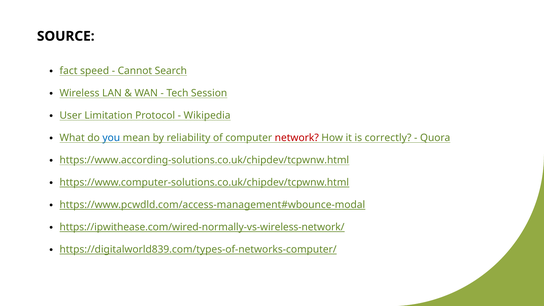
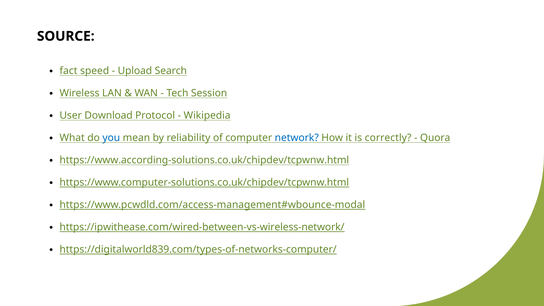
Cannot: Cannot -> Upload
Limitation: Limitation -> Download
network colour: red -> blue
https://ipwithease.com/wired-normally-vs-wireless-network/: https://ipwithease.com/wired-normally-vs-wireless-network/ -> https://ipwithease.com/wired-between-vs-wireless-network/
